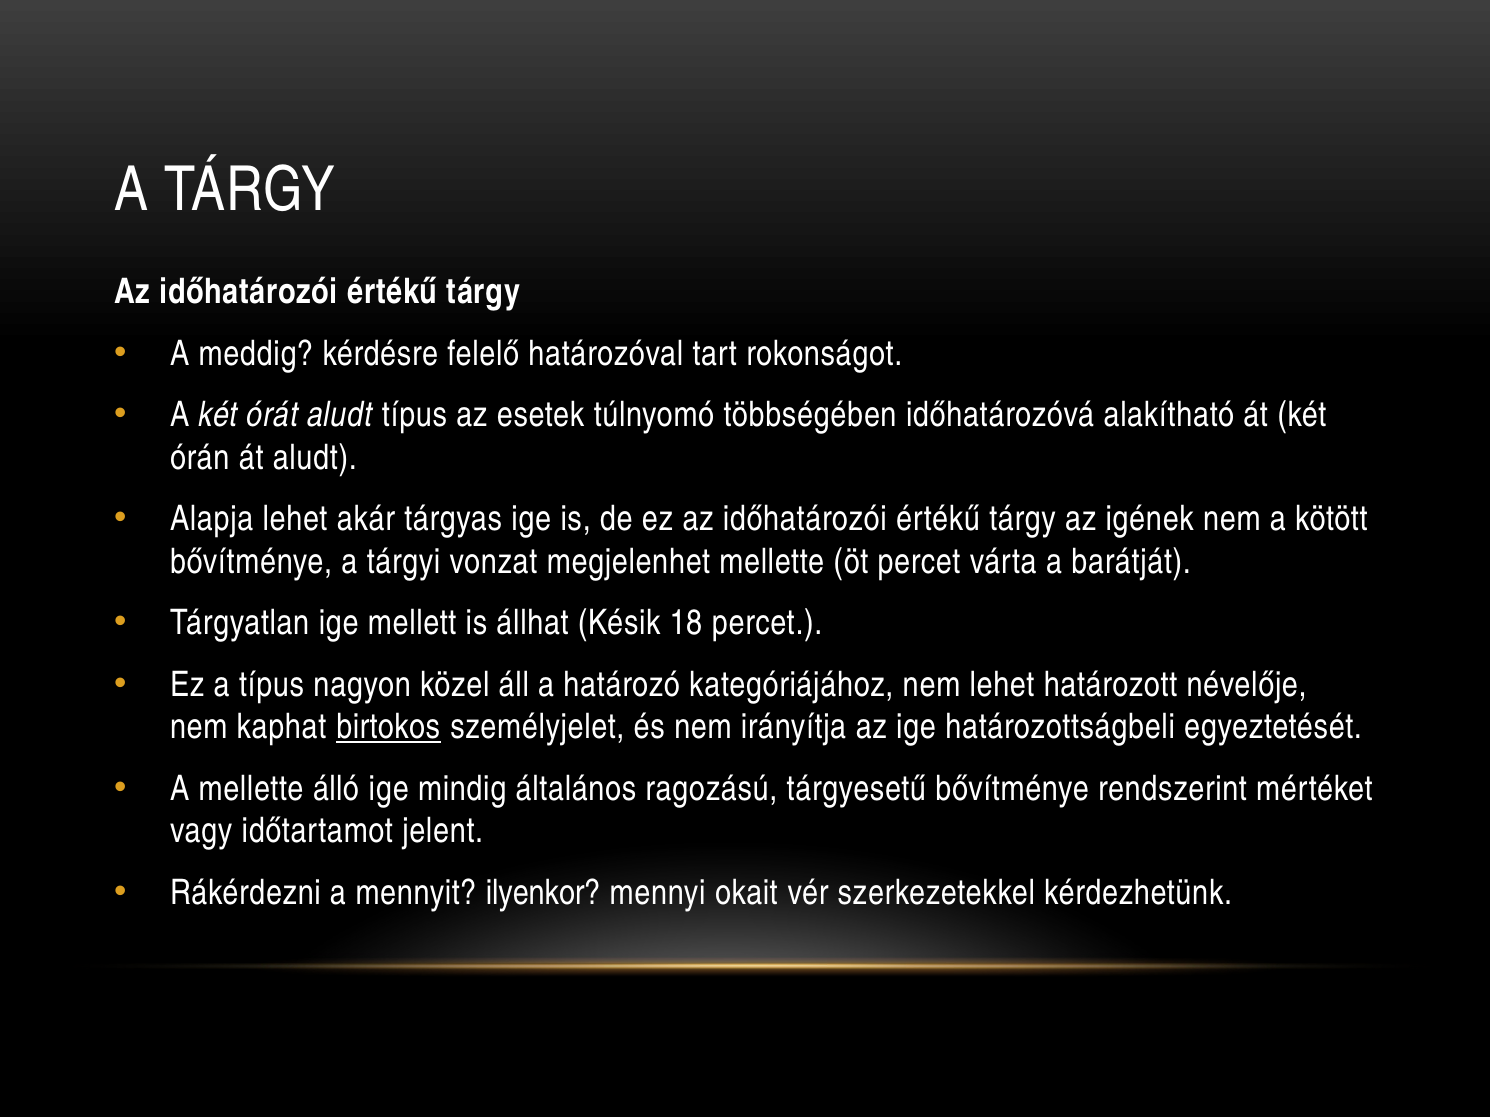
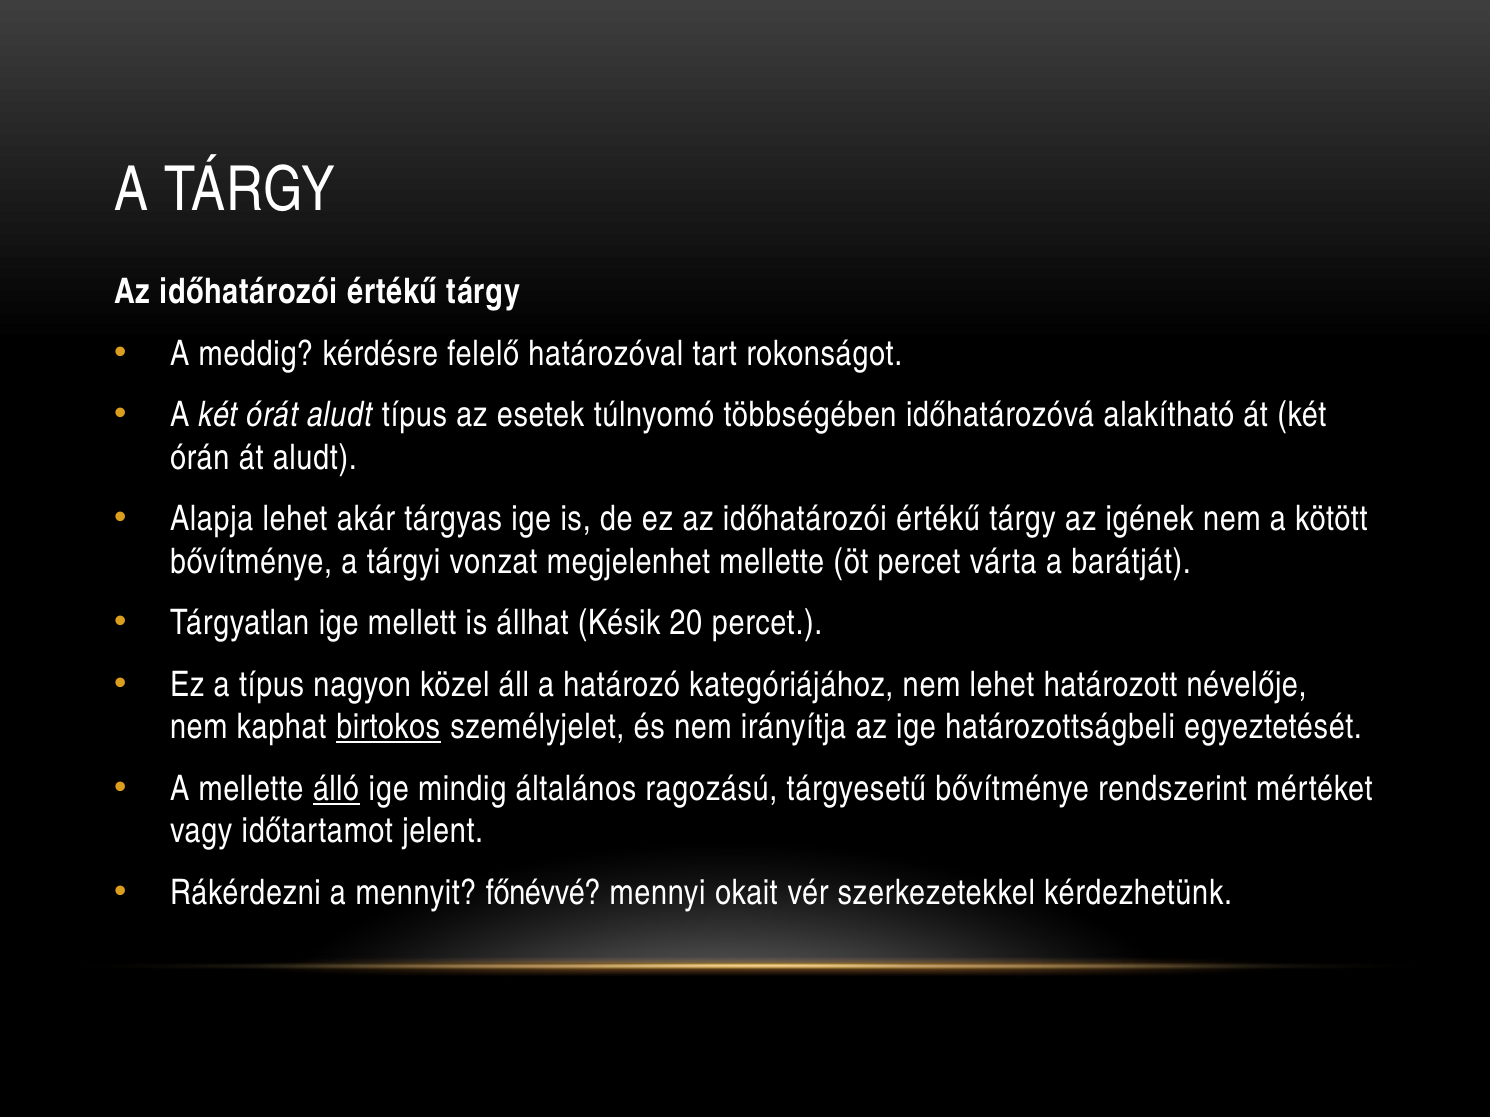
18: 18 -> 20
álló underline: none -> present
ilyenkor: ilyenkor -> főnévvé
